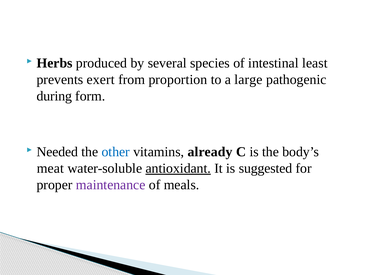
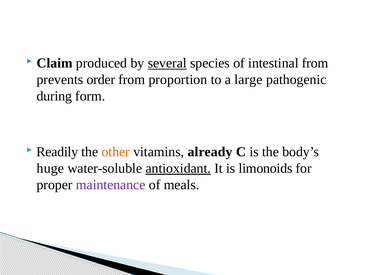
Herbs: Herbs -> Claim
several underline: none -> present
intestinal least: least -> from
exert: exert -> order
Needed: Needed -> Readily
other colour: blue -> orange
meat: meat -> huge
suggested: suggested -> limonoids
